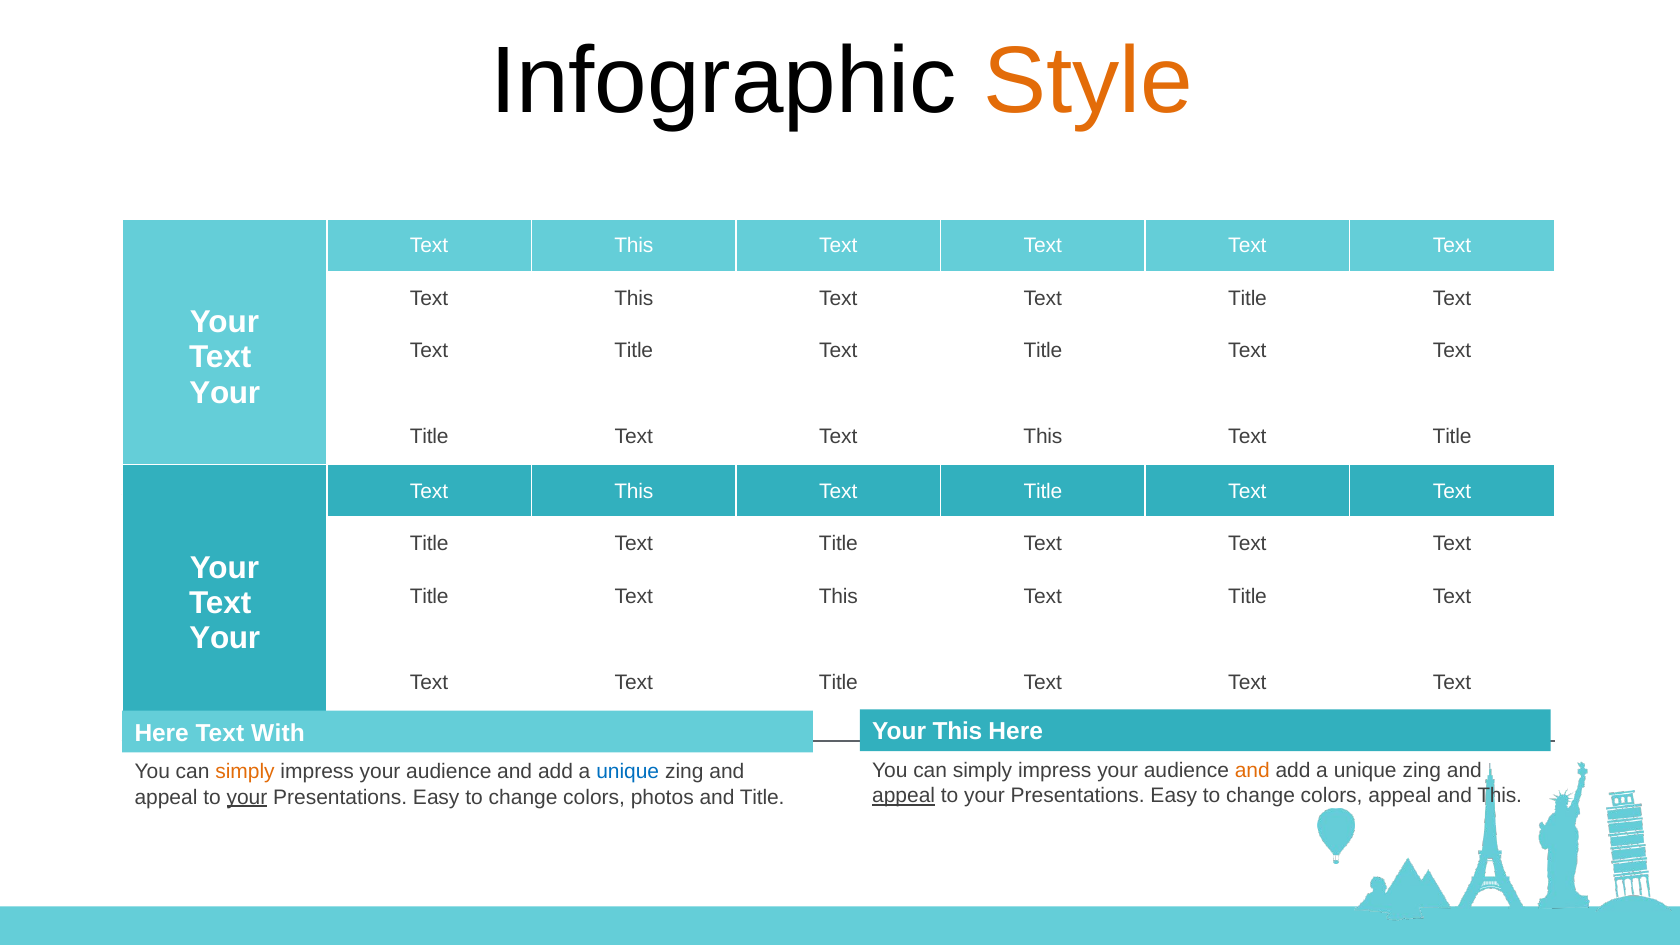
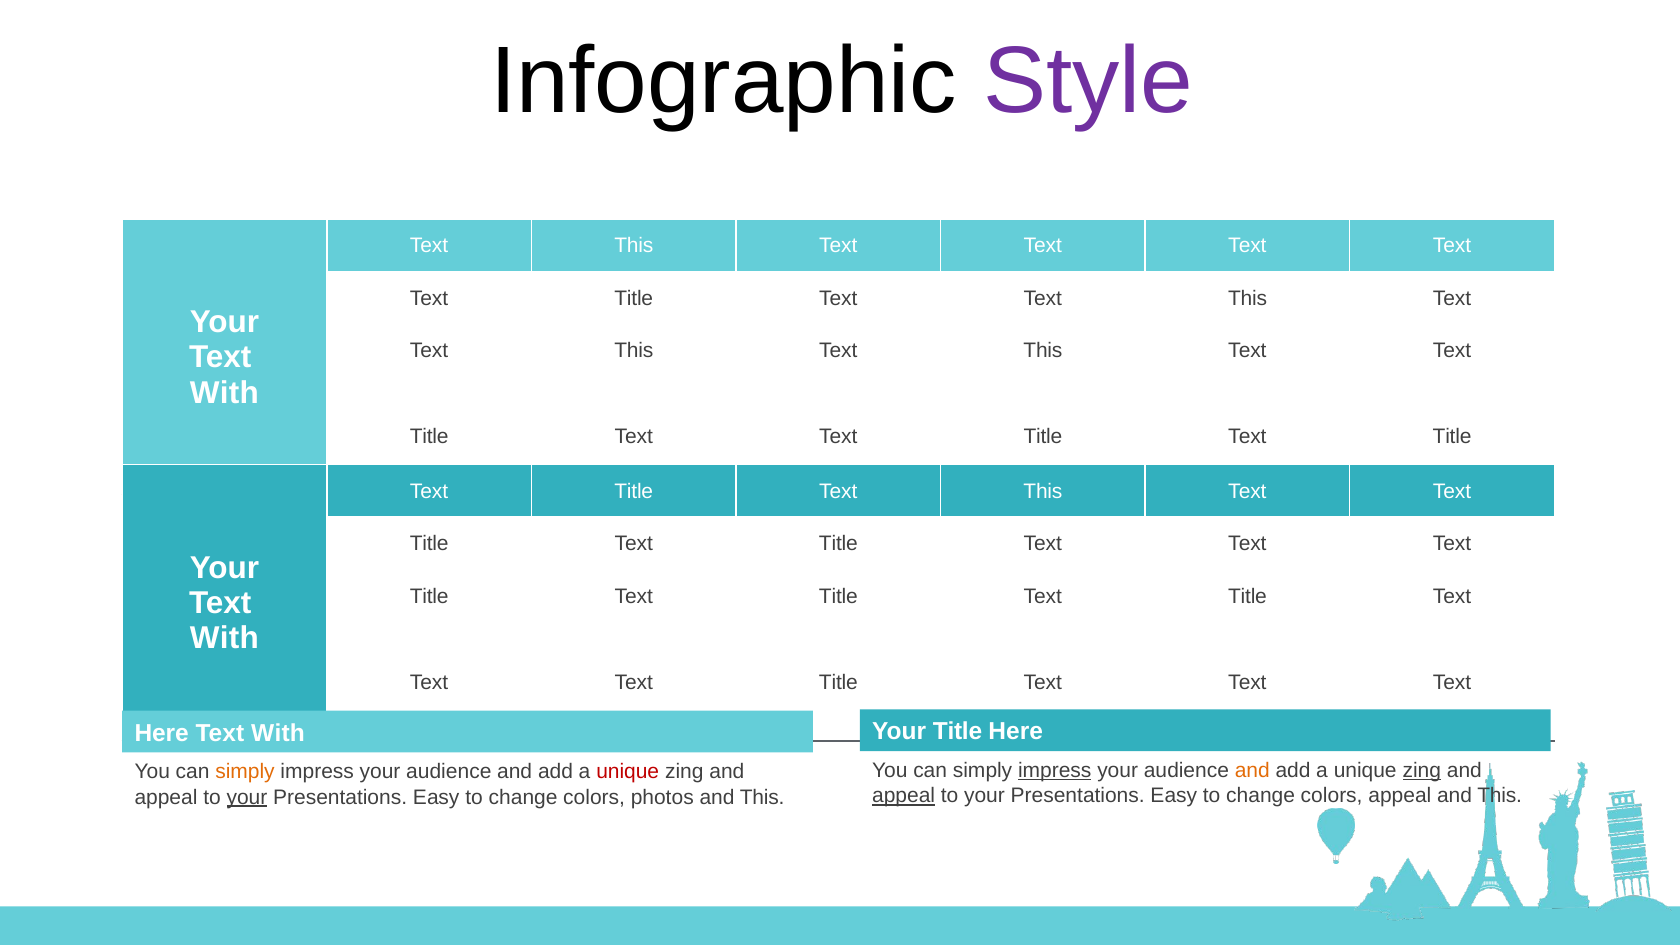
Style colour: orange -> purple
This at (634, 298): This -> Title
Title at (1248, 298): Title -> This
Title at (634, 351): Title -> This
Title at (1043, 351): Title -> This
Your at (225, 393): Your -> With
This at (1043, 436): This -> Title
This at (634, 491): This -> Title
Title at (1043, 491): Title -> This
This at (838, 597): This -> Title
Your at (225, 638): Your -> With
Your This: This -> Title
impress at (1055, 771) underline: none -> present
zing at (1422, 771) underline: none -> present
unique at (628, 772) colour: blue -> red
photos and Title: Title -> This
